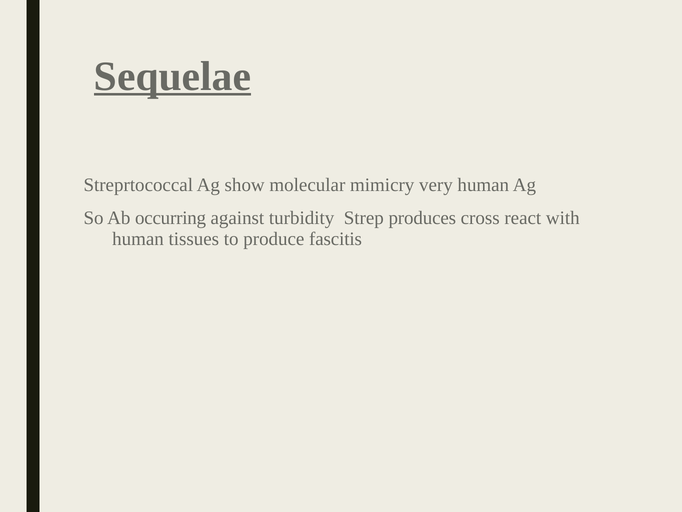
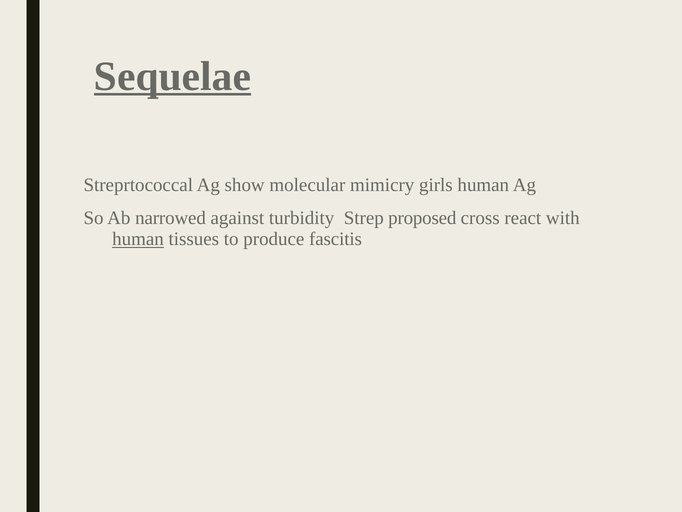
very: very -> girls
occurring: occurring -> narrowed
produces: produces -> proposed
human at (138, 239) underline: none -> present
